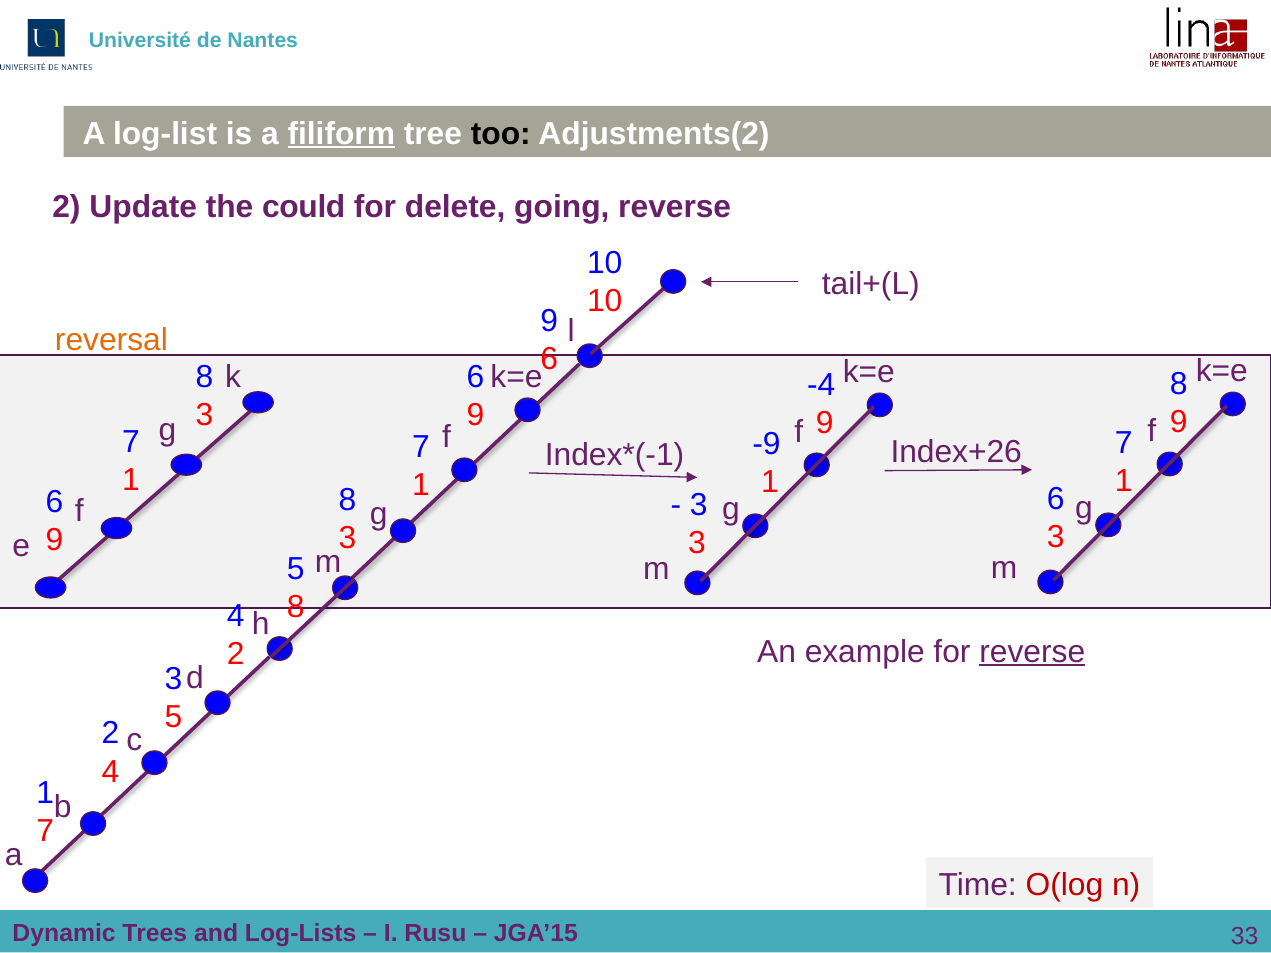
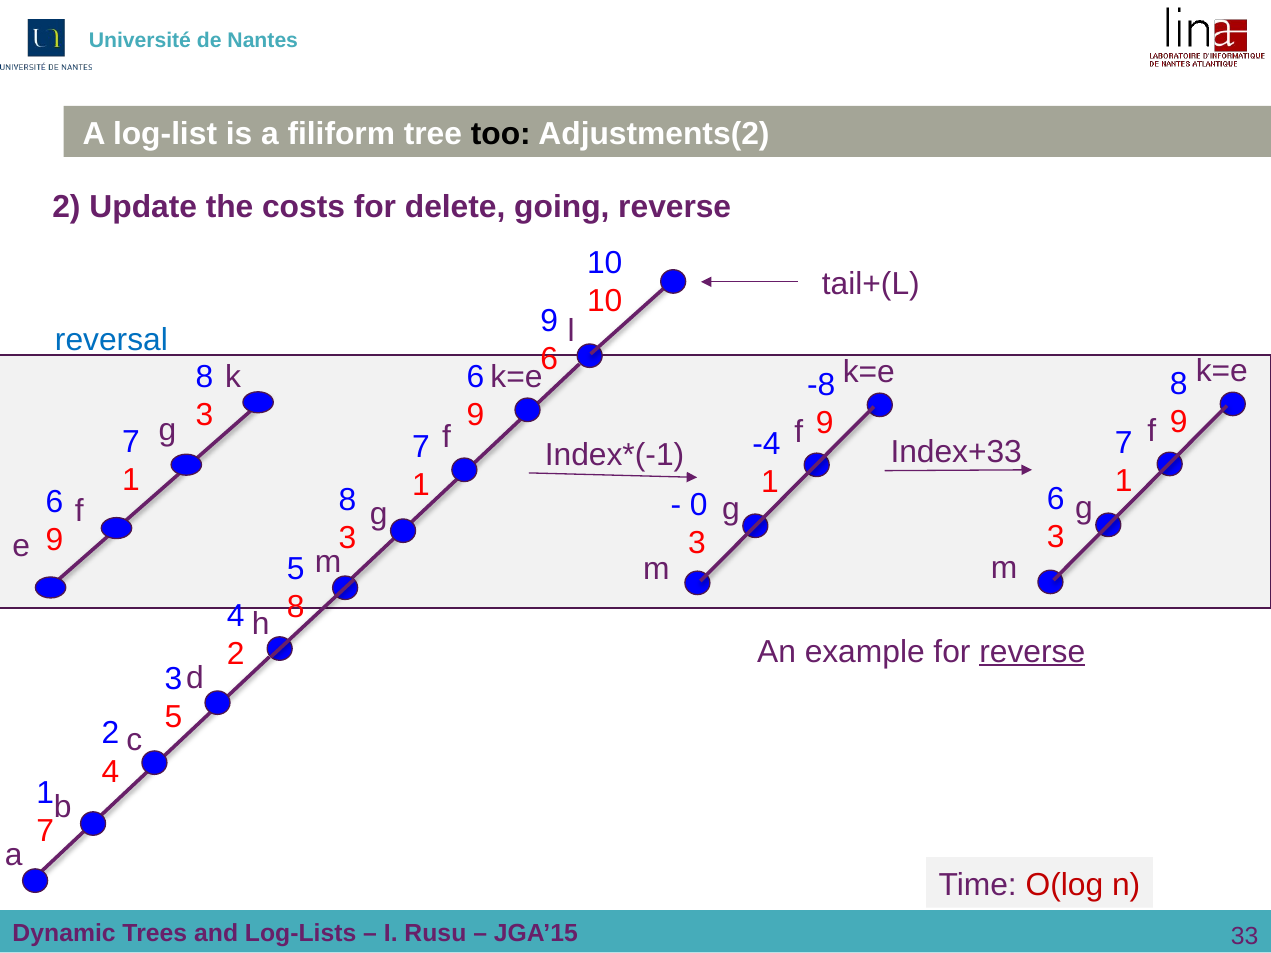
filiform underline: present -> none
could: could -> costs
reversal colour: orange -> blue
-4: -4 -> -8
-9: -9 -> -4
Index+26: Index+26 -> Index+33
3 at (699, 505): 3 -> 0
